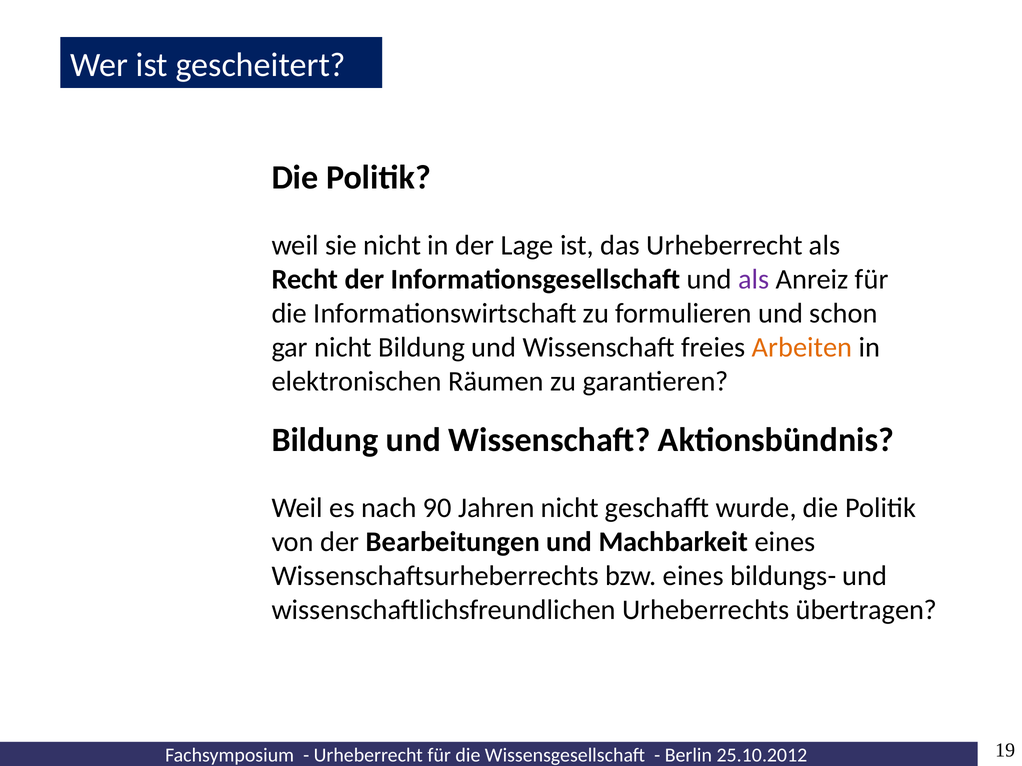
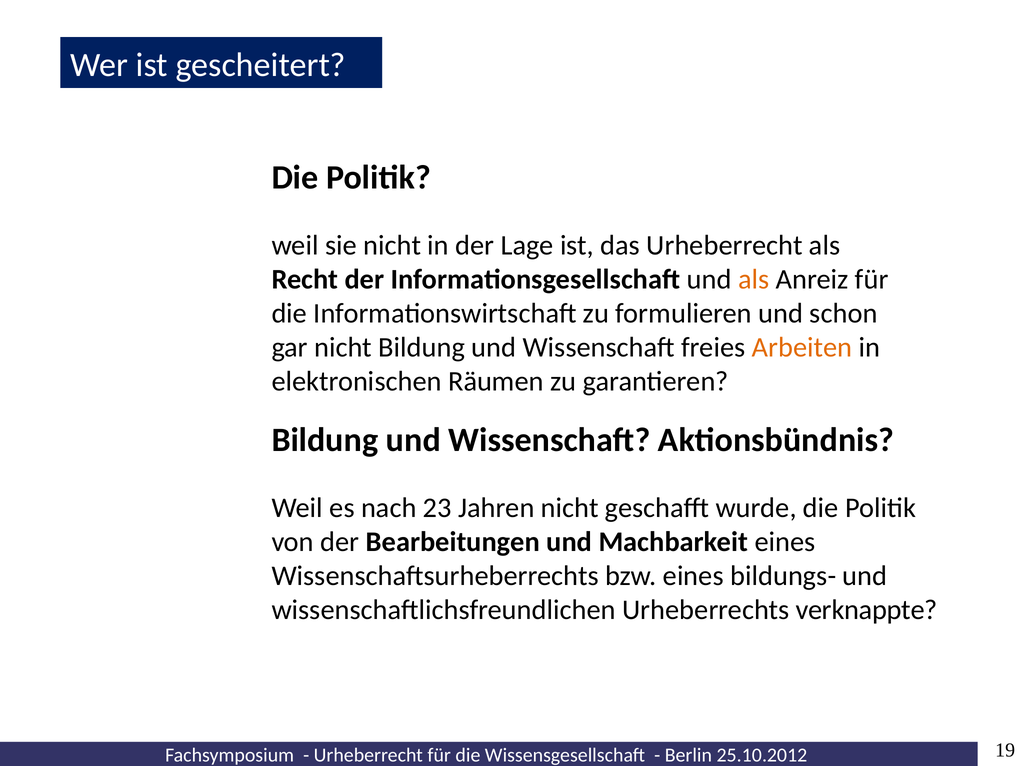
als at (754, 280) colour: purple -> orange
90: 90 -> 23
übertragen: übertragen -> verknappte
